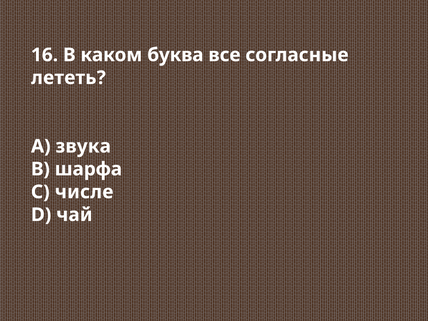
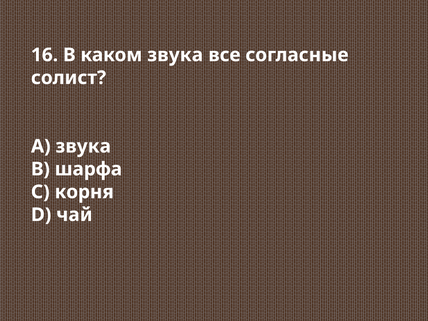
каком буква: буква -> звука
лететь: лететь -> солист
числе: числе -> корня
